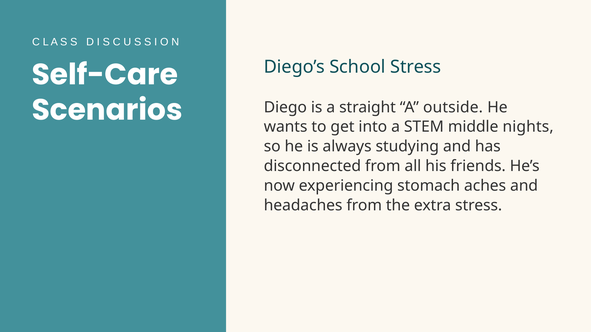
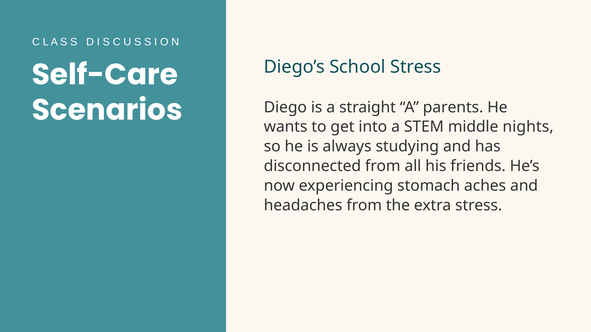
outside: outside -> parents
